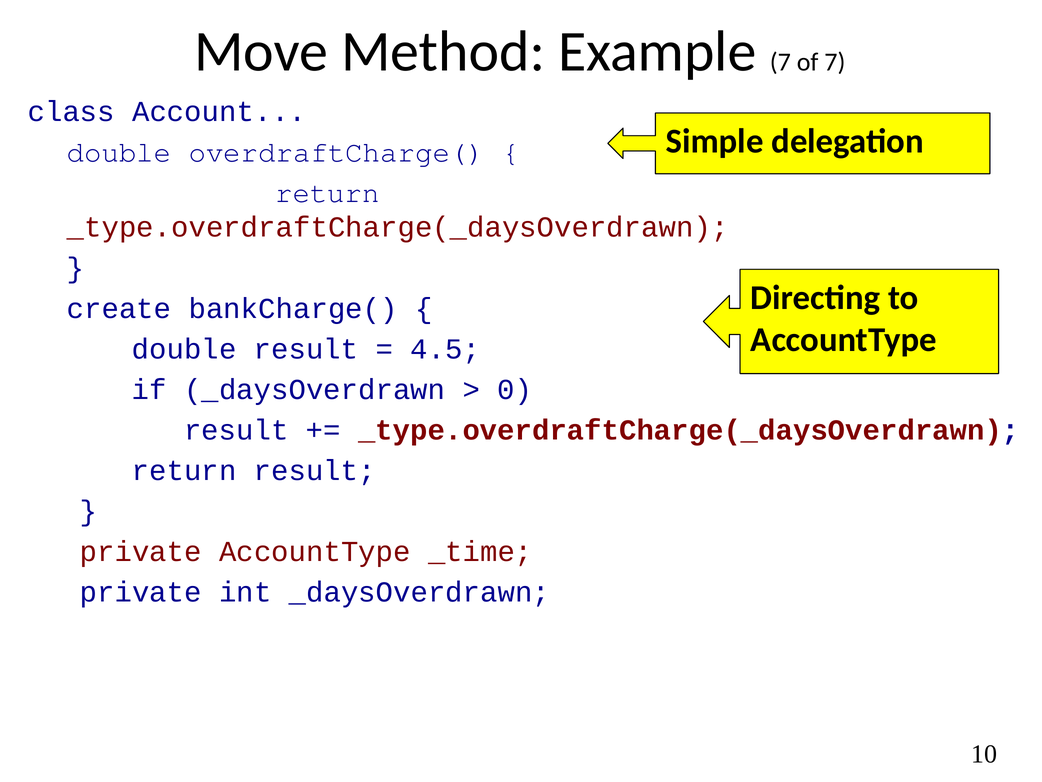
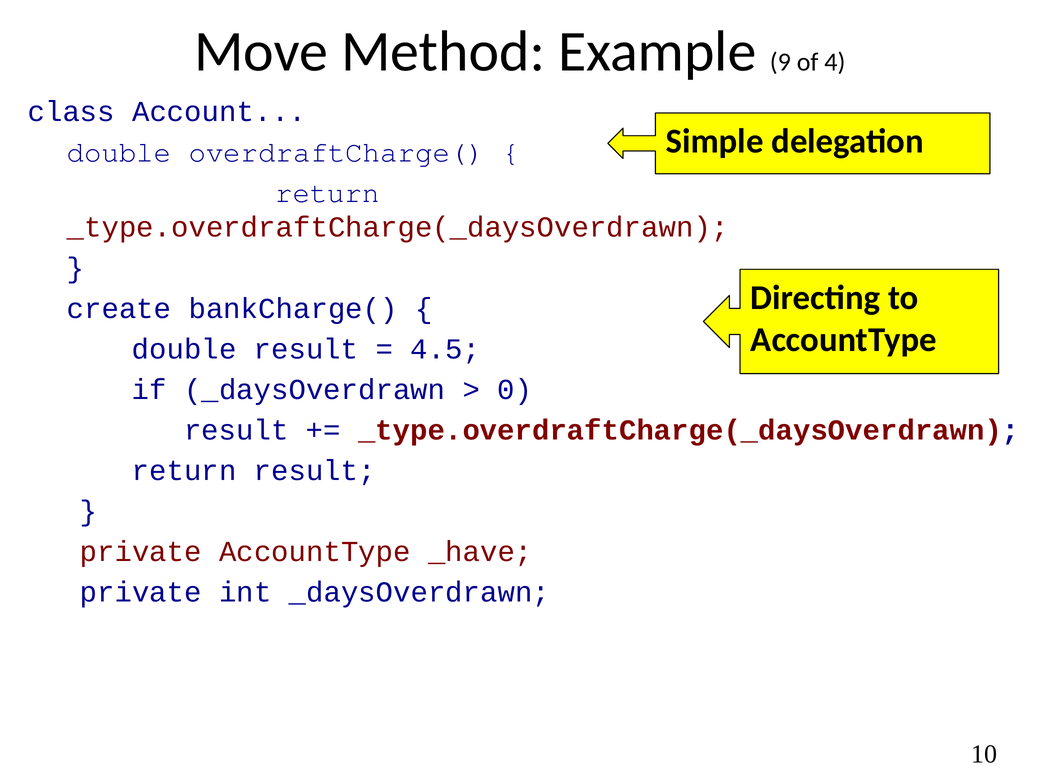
Example 7: 7 -> 9
of 7: 7 -> 4
_time: _time -> _have
